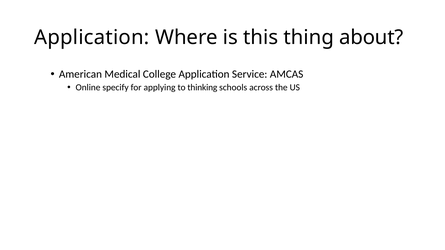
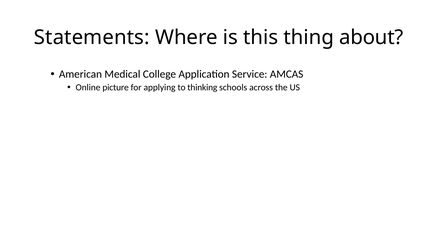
Application at (92, 37): Application -> Statements
specify: specify -> picture
